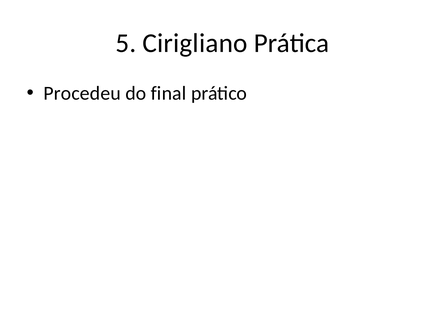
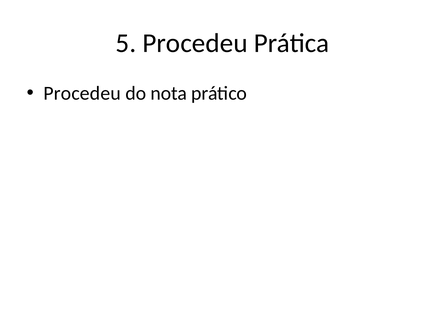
5 Cirigliano: Cirigliano -> Procedeu
final: final -> nota
